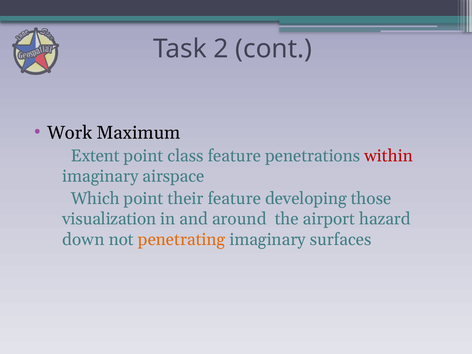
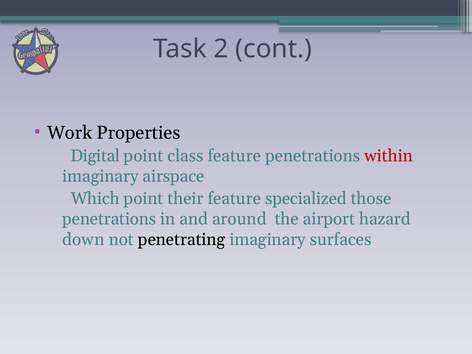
Maximum: Maximum -> Properties
Extent: Extent -> Digital
developing: developing -> specialized
visualization at (109, 219): visualization -> penetrations
penetrating colour: orange -> black
